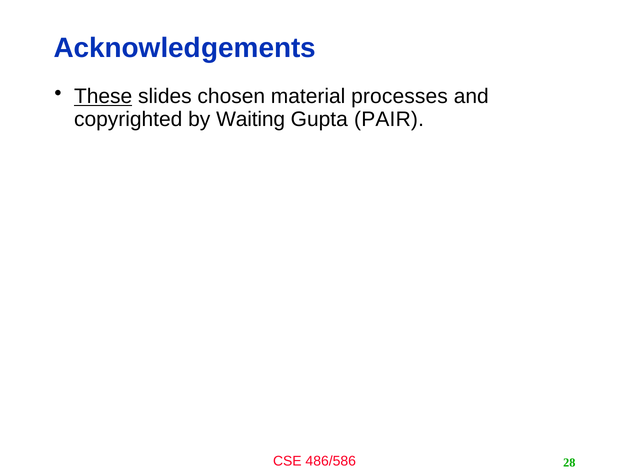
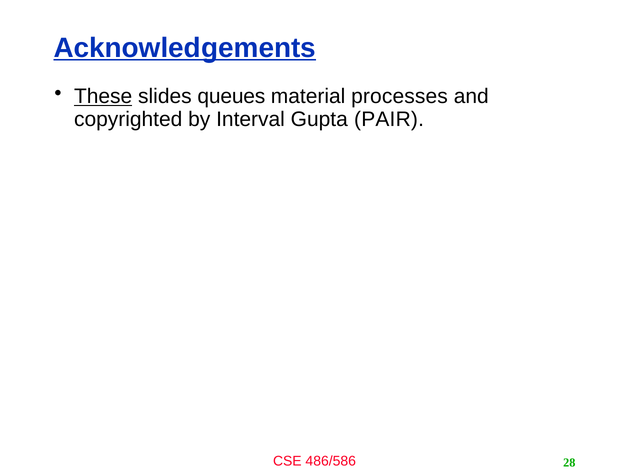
Acknowledgements underline: none -> present
chosen: chosen -> queues
Waiting: Waiting -> Interval
